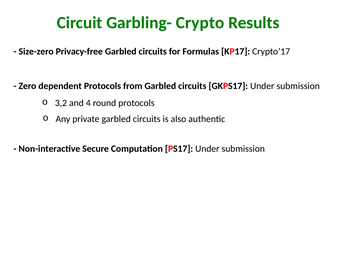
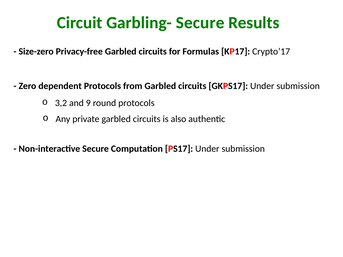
Garbling- Crypto: Crypto -> Secure
4: 4 -> 9
